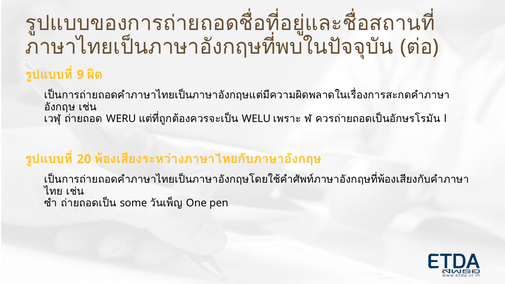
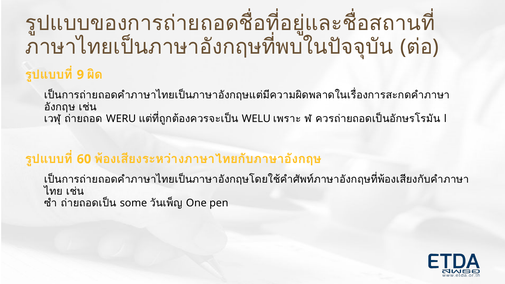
20: 20 -> 60
